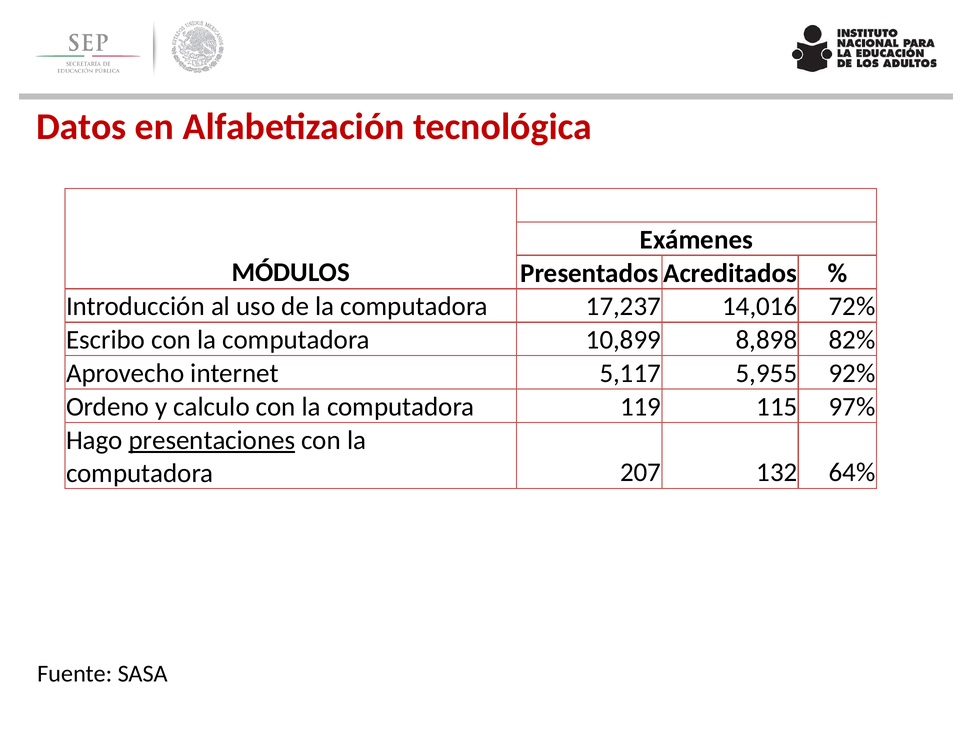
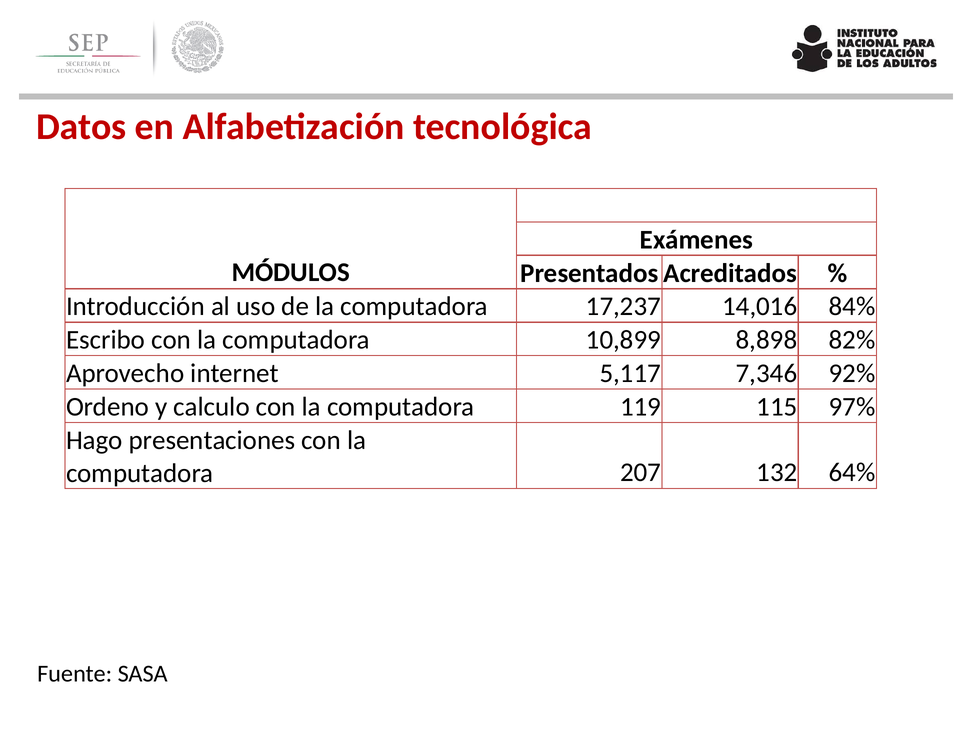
72%: 72% -> 84%
5,955: 5,955 -> 7,346
presentaciones underline: present -> none
